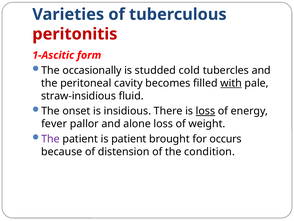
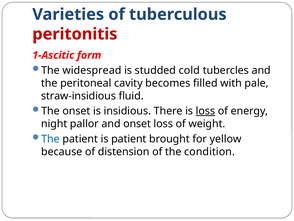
occasionally: occasionally -> widespread
with underline: present -> none
fever: fever -> night
and alone: alone -> onset
The at (51, 139) colour: purple -> blue
occurs: occurs -> yellow
